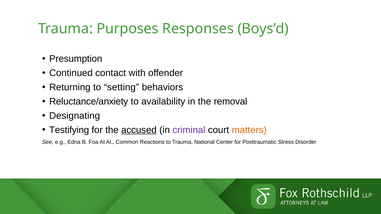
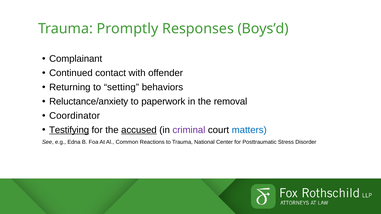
Purposes: Purposes -> Promptly
Presumption: Presumption -> Complainant
availability: availability -> paperwork
Designating: Designating -> Coordinator
Testifying underline: none -> present
matters colour: orange -> blue
